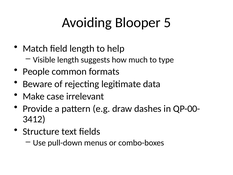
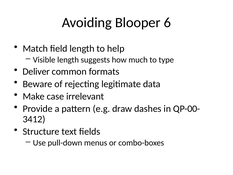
5: 5 -> 6
People: People -> Deliver
